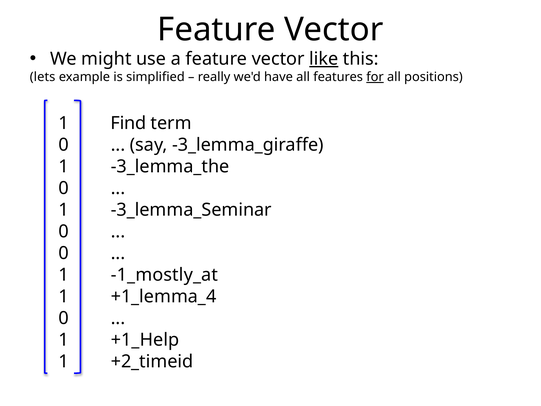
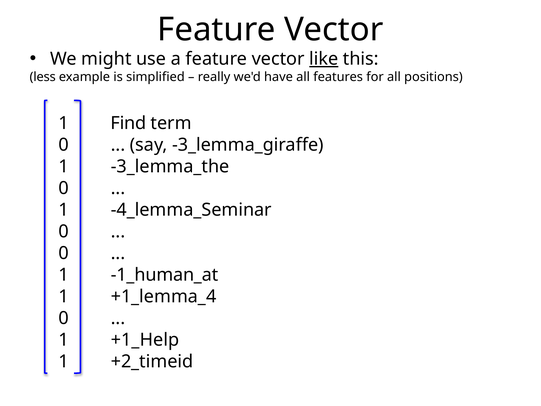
lets: lets -> less
for underline: present -> none
-3_lemma_Seminar: -3_lemma_Seminar -> -4_lemma_Seminar
-1_mostly_at: -1_mostly_at -> -1_human_at
